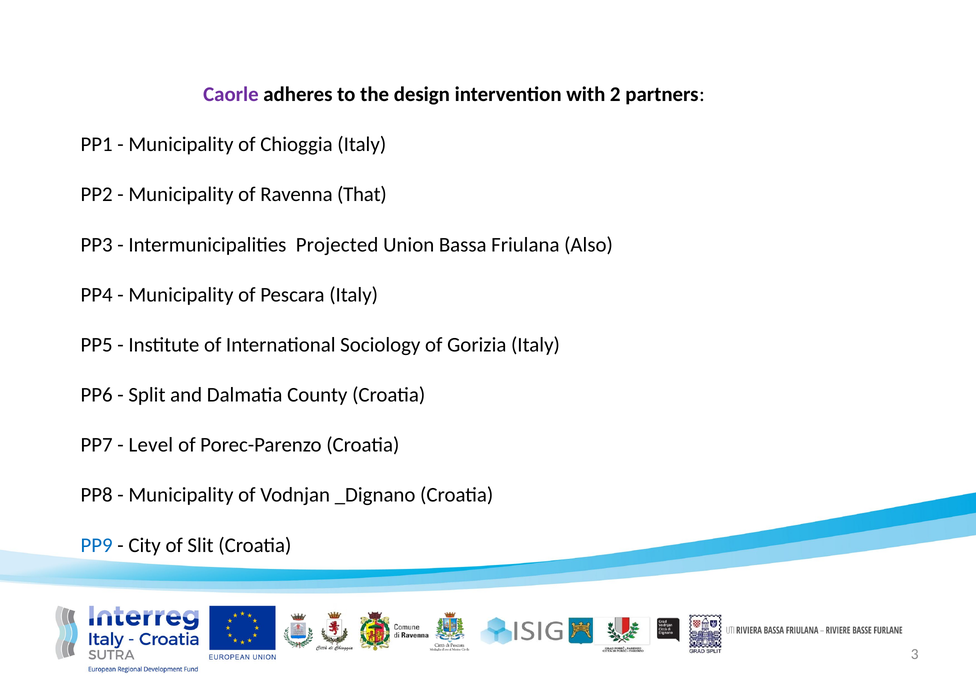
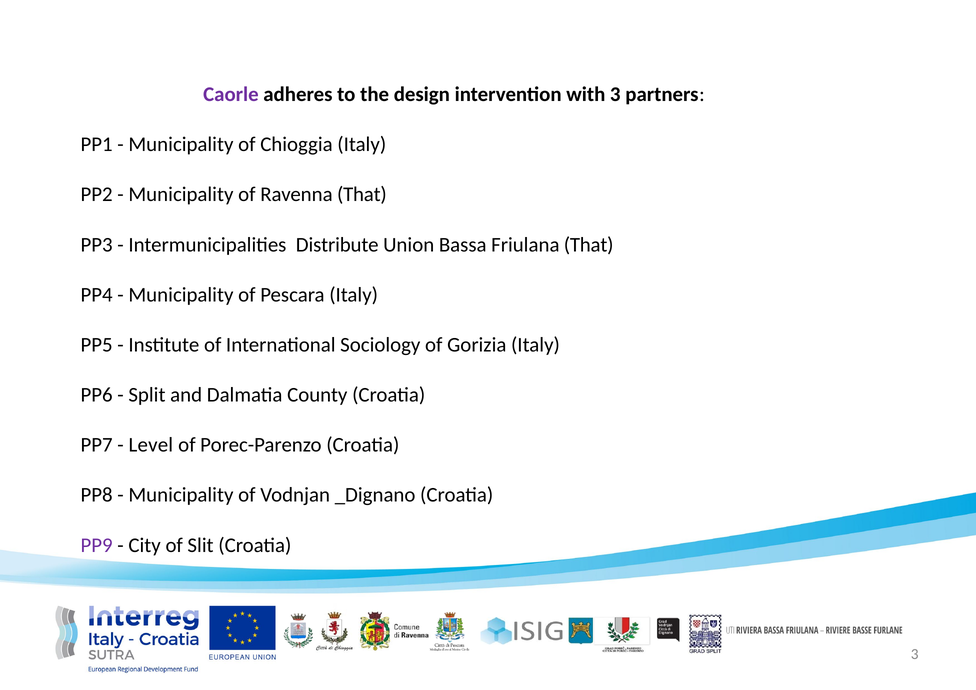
with 2: 2 -> 3
Projected: Projected -> Distribute
Friulana Also: Also -> That
PP9 colour: blue -> purple
